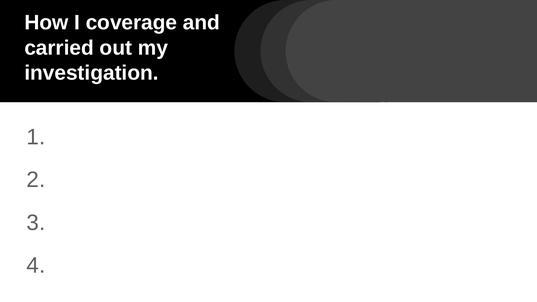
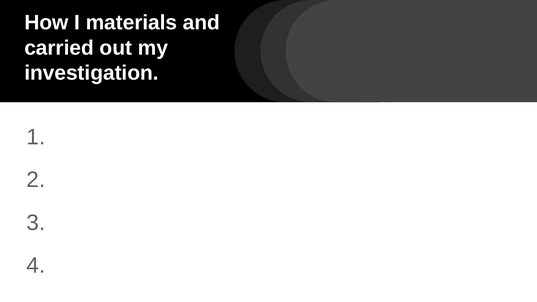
coverage: coverage -> materials
